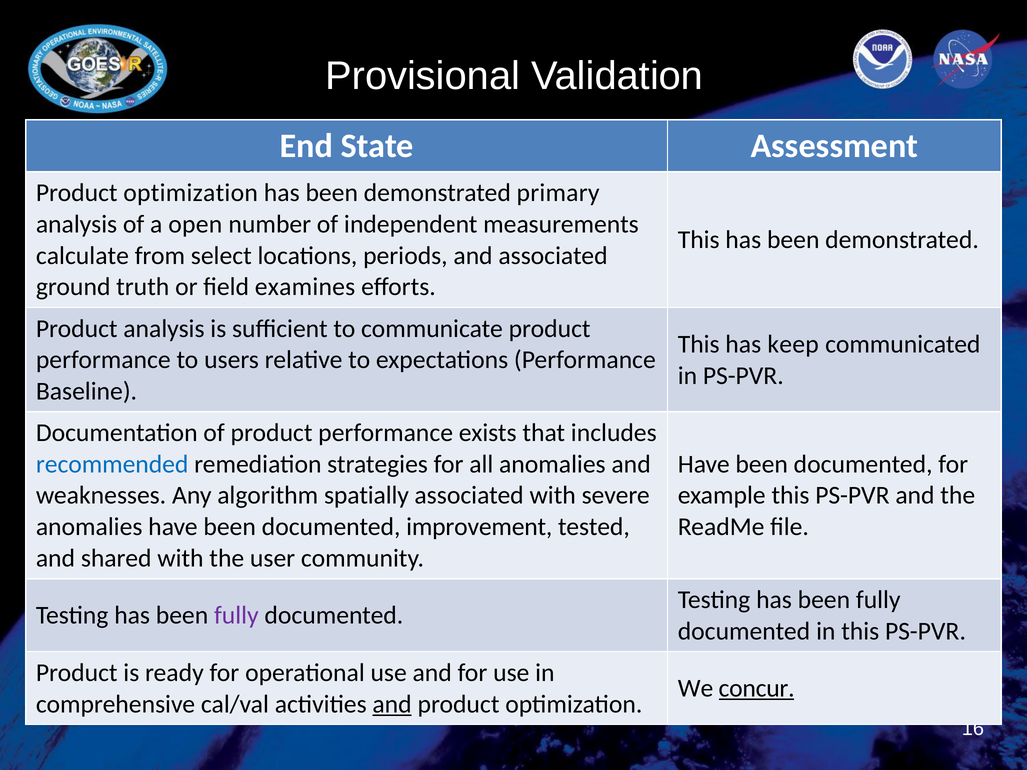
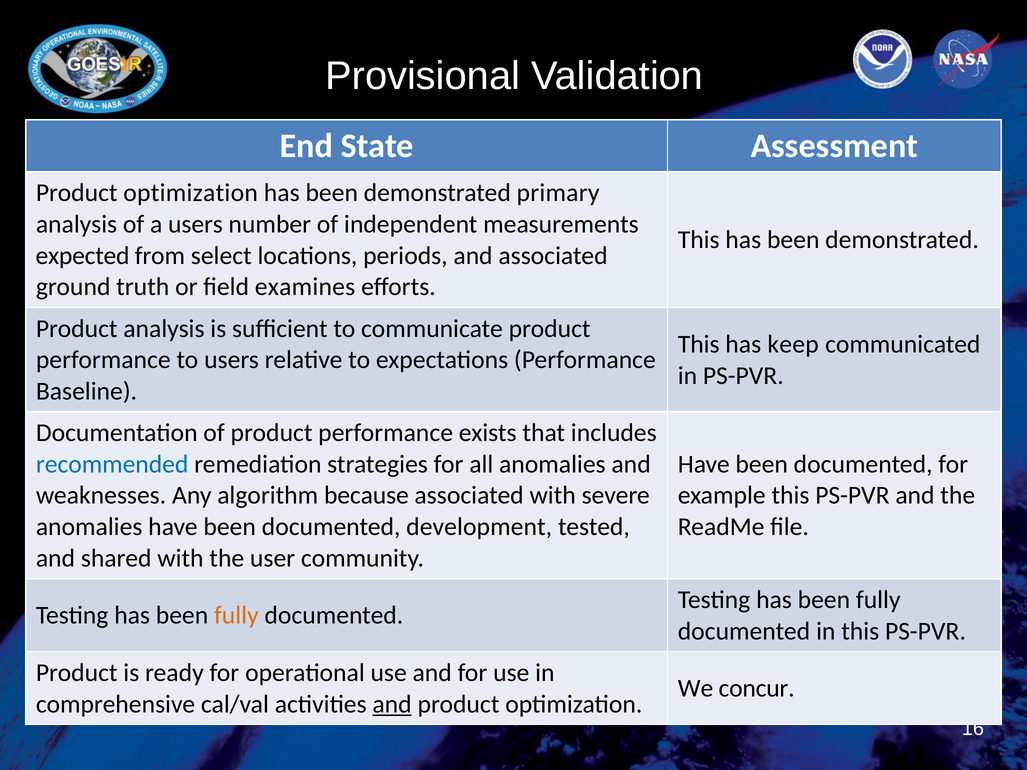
a open: open -> users
calculate: calculate -> expected
spatially: spatially -> because
improvement: improvement -> development
fully at (236, 616) colour: purple -> orange
concur underline: present -> none
